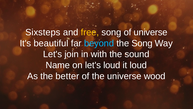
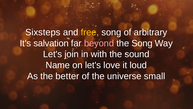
of universe: universe -> arbitrary
beautiful: beautiful -> salvation
beyond colour: light blue -> pink
let's loud: loud -> love
wood: wood -> small
